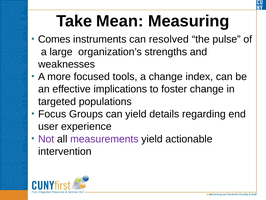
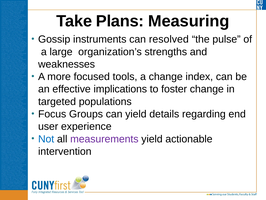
Mean: Mean -> Plans
Comes: Comes -> Gossip
Not colour: purple -> blue
